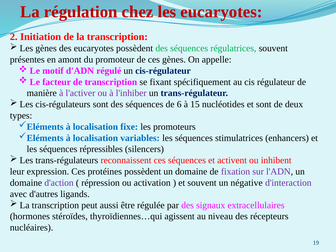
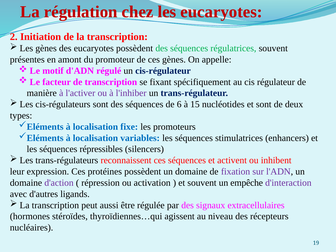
négative: négative -> empêche
